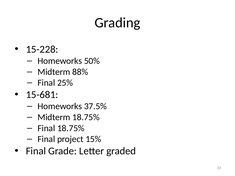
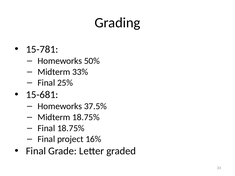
15-228: 15-228 -> 15-781
88%: 88% -> 33%
15%: 15% -> 16%
